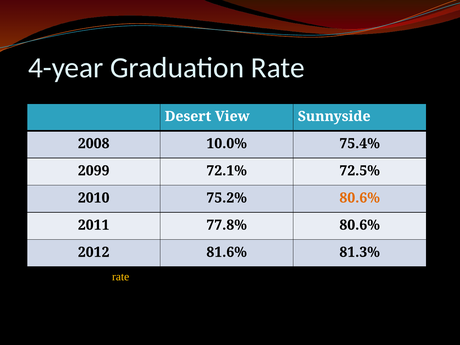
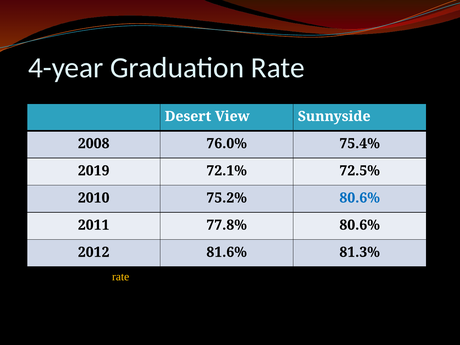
10.0%: 10.0% -> 76.0%
2099: 2099 -> 2019
80.6% at (360, 198) colour: orange -> blue
